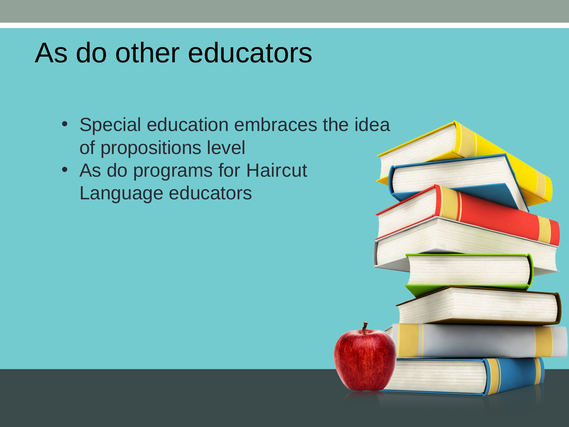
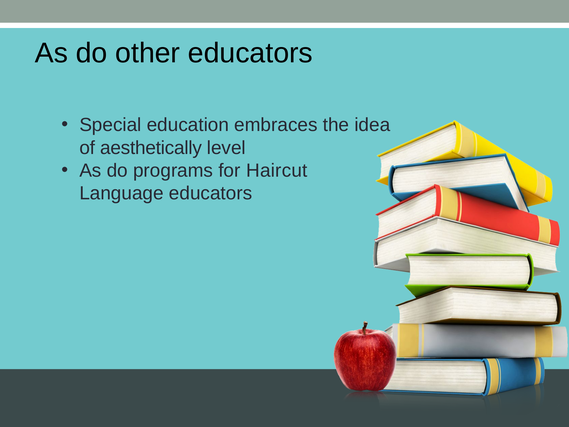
propositions: propositions -> aesthetically
